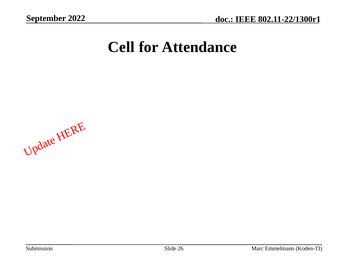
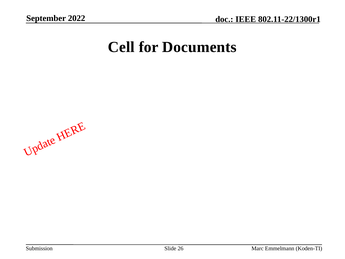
Attendance: Attendance -> Documents
